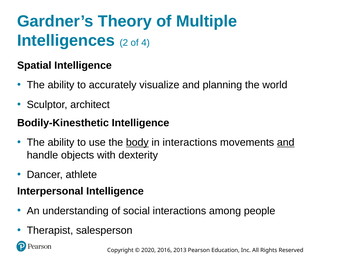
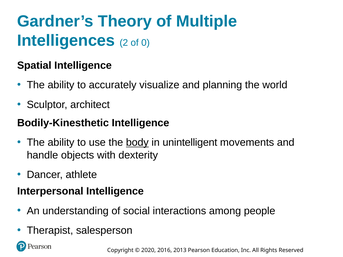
4: 4 -> 0
in interactions: interactions -> unintelligent
and at (286, 143) underline: present -> none
